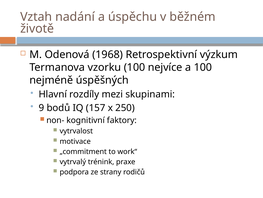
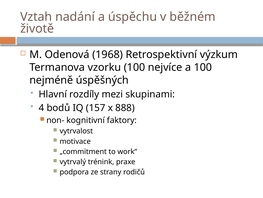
9: 9 -> 4
250: 250 -> 888
